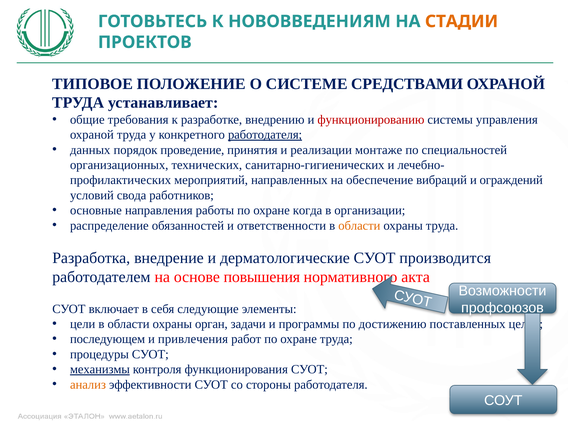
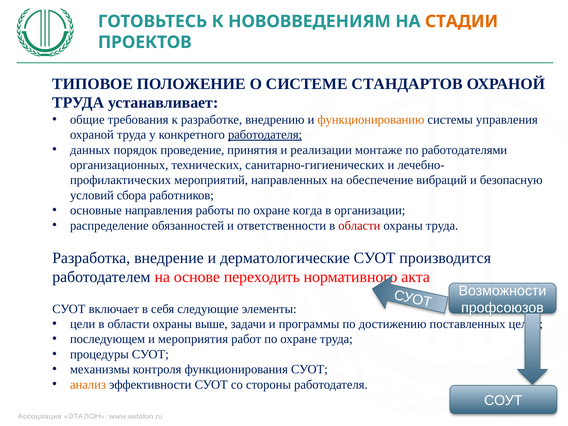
СРЕДСТВАМИ: СРЕДСТВАМИ -> СТАНДАРТОВ
функционированию colour: red -> orange
специальностей: специальностей -> работодателями
ограждений: ограждений -> безопасную
свода: свода -> сбора
области at (359, 226) colour: orange -> red
повышения: повышения -> переходить
орган: орган -> выше
привлечения: привлечения -> мероприятия
механизмы underline: present -> none
